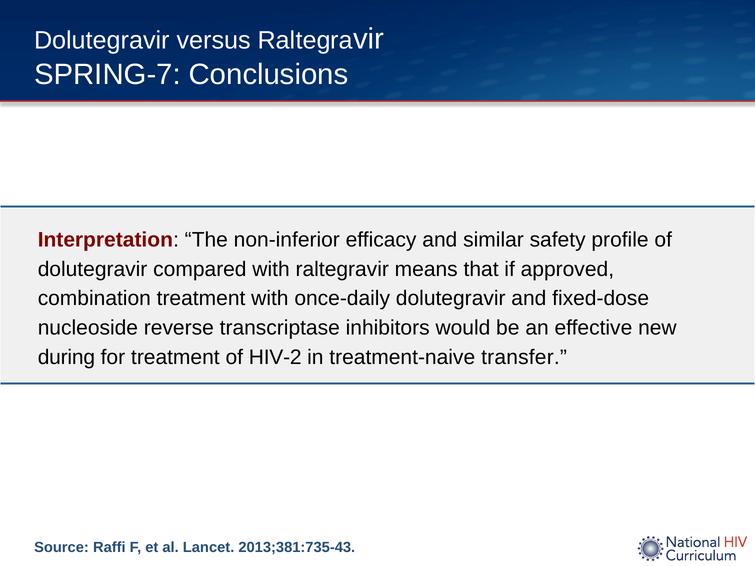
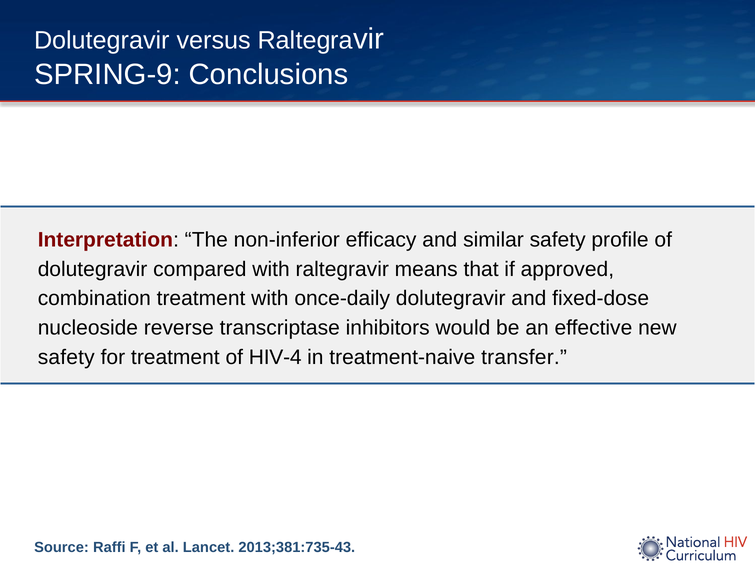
SPRING-7: SPRING-7 -> SPRING-9
during at (66, 357): during -> safety
HIV-2: HIV-2 -> HIV-4
